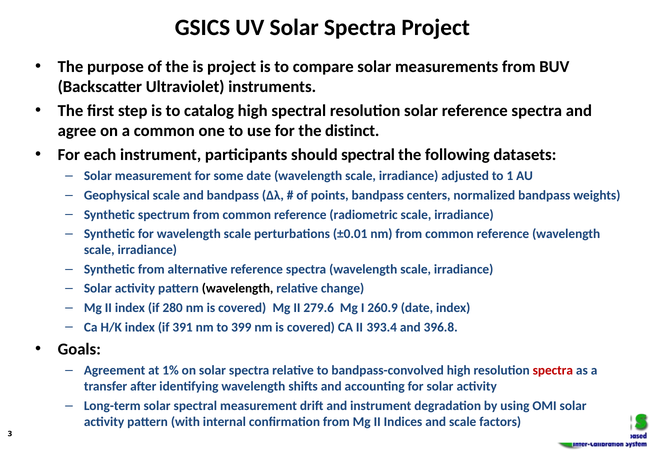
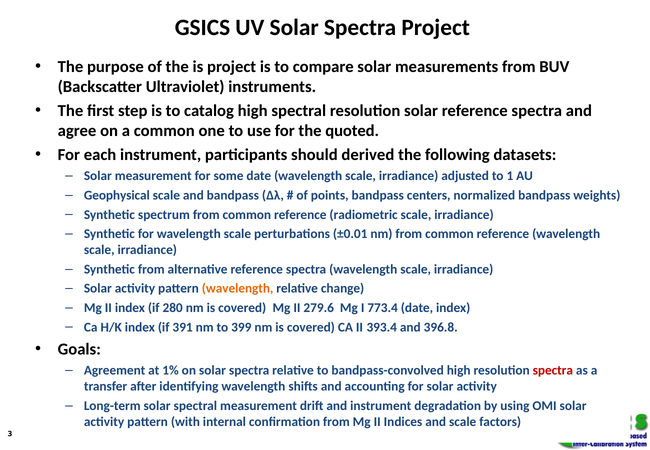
distinct: distinct -> quoted
should spectral: spectral -> derived
wavelength at (238, 289) colour: black -> orange
260.9: 260.9 -> 773.4
